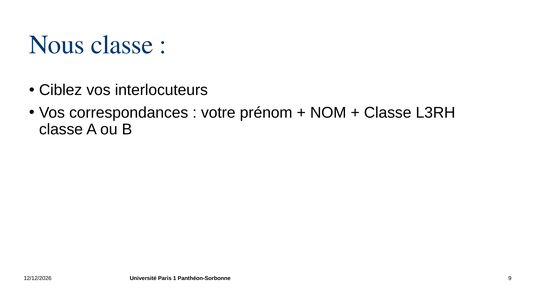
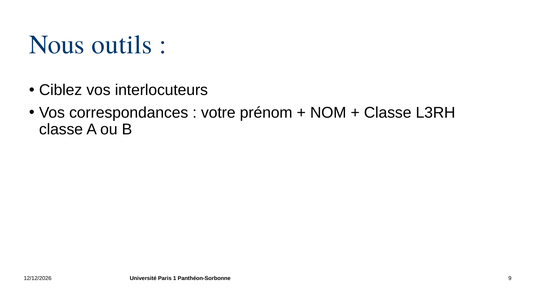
Nous classe: classe -> outils
